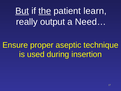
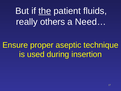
But underline: present -> none
learn: learn -> fluids
output: output -> others
